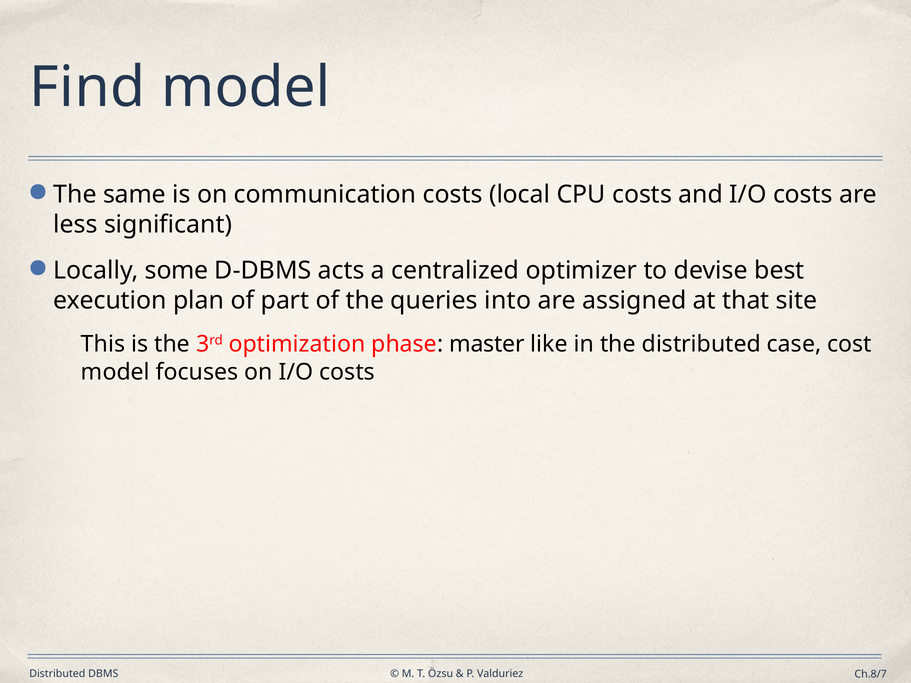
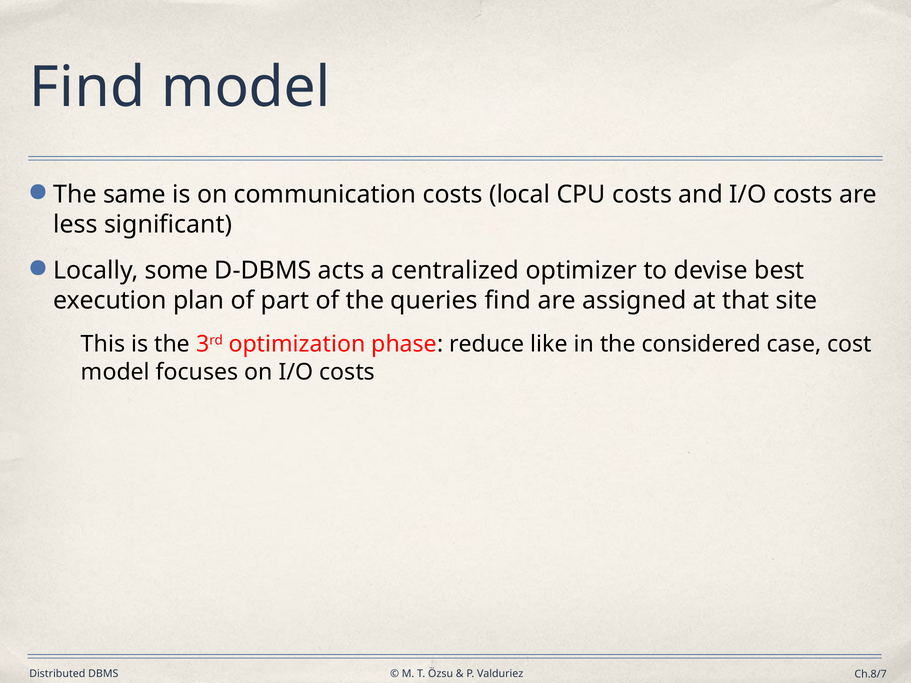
queries into: into -> find
master: master -> reduce
the distributed: distributed -> considered
